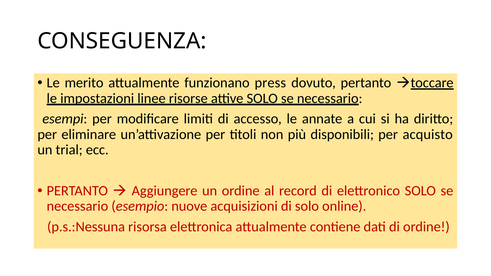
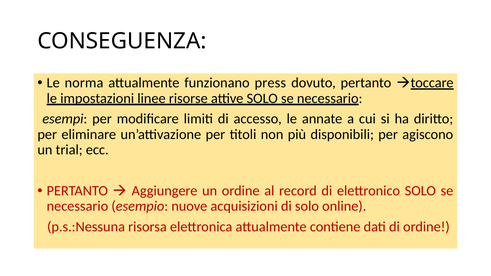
merito: merito -> norma
acquisto: acquisto -> agiscono
